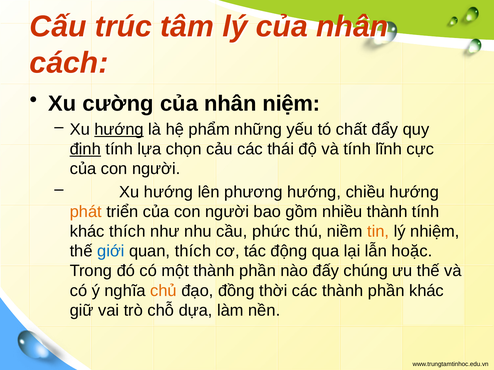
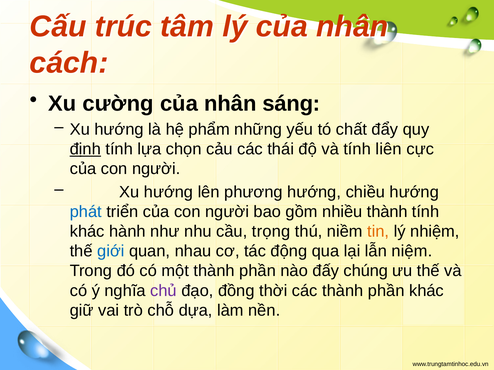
niệm: niệm -> sáng
hướng at (119, 130) underline: present -> none
lĩnh: lĩnh -> liên
phát colour: orange -> blue
khác thích: thích -> hành
phức: phức -> trọng
quan thích: thích -> nhau
hoặc: hoặc -> niệm
chủ colour: orange -> purple
